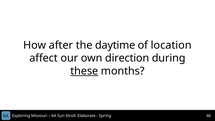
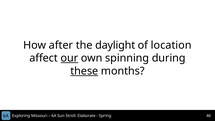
daytime: daytime -> daylight
our underline: none -> present
direction: direction -> spinning
